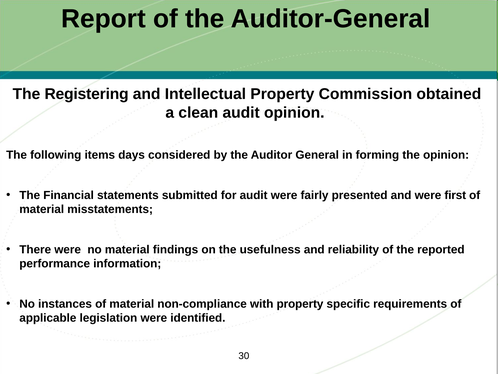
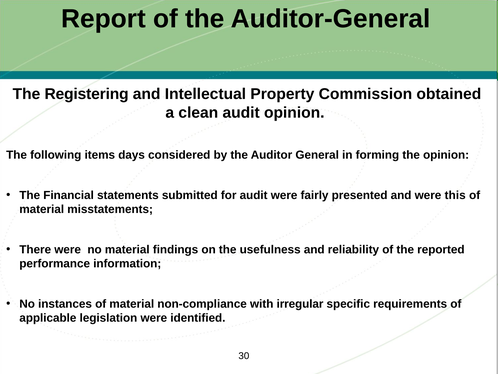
first: first -> this
with property: property -> irregular
